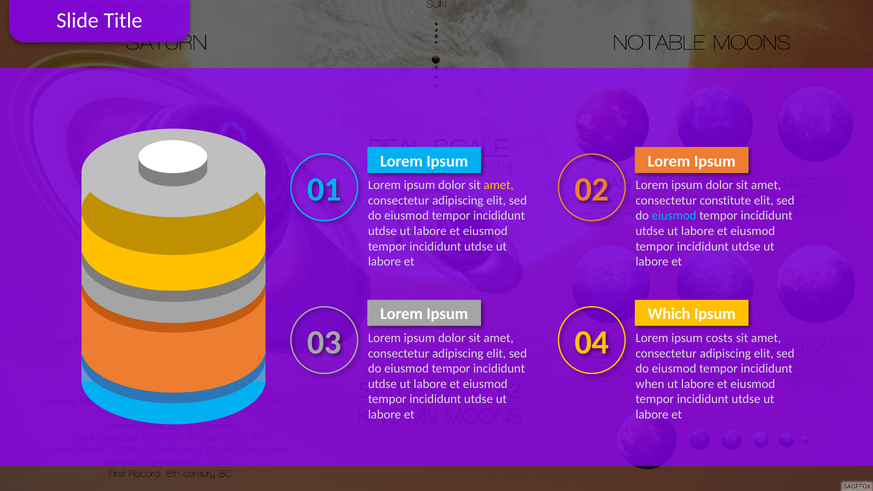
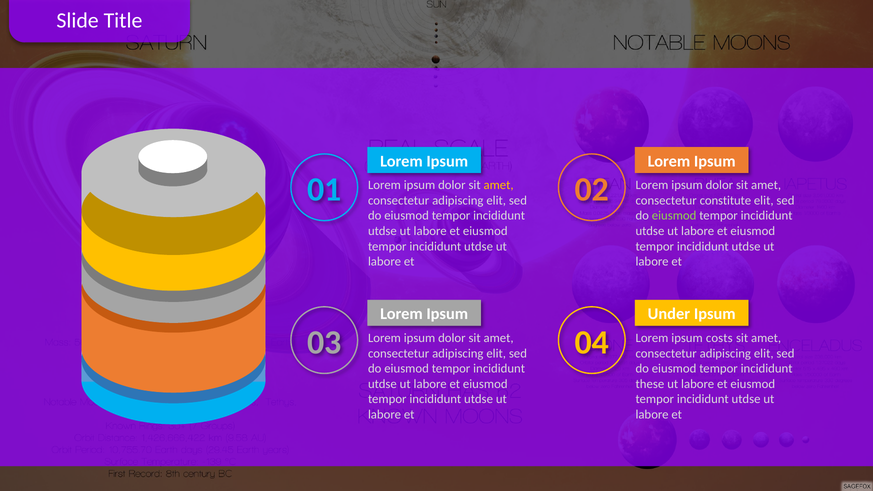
eiusmod at (674, 216) colour: light blue -> light green
Which: Which -> Under
when: when -> these
